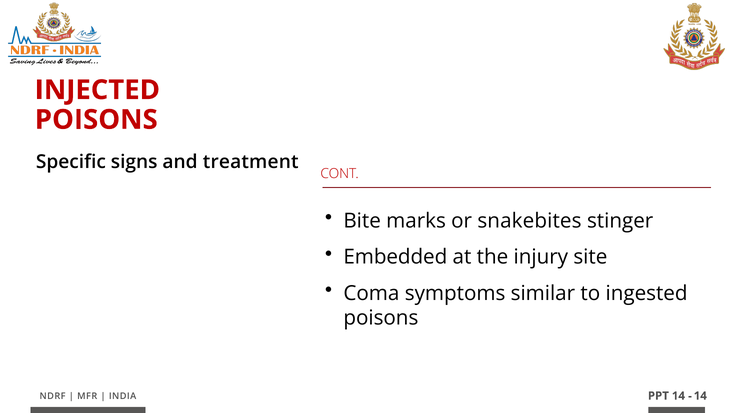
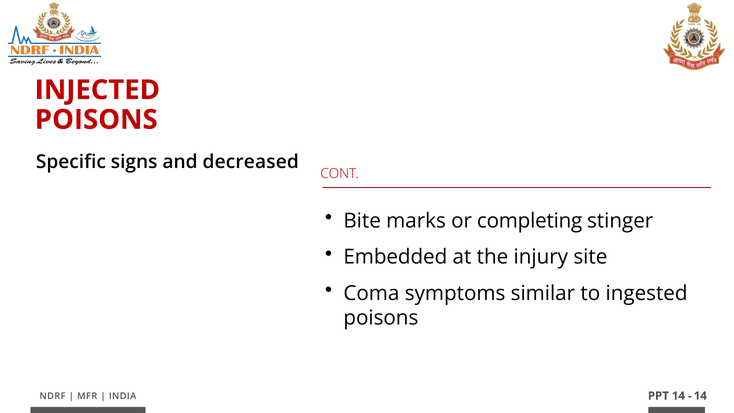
treatment: treatment -> decreased
snakebites: snakebites -> completing
